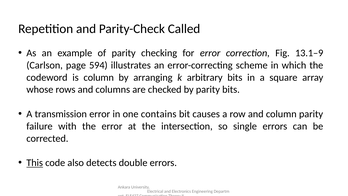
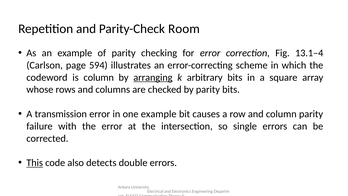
Called: Called -> Room
13.1–9: 13.1–9 -> 13.1–4
arranging underline: none -> present
one contains: contains -> example
